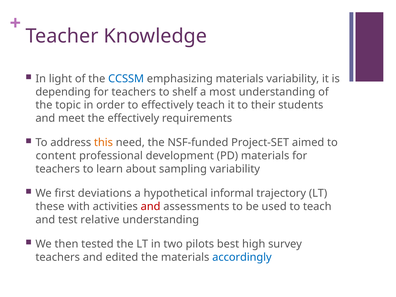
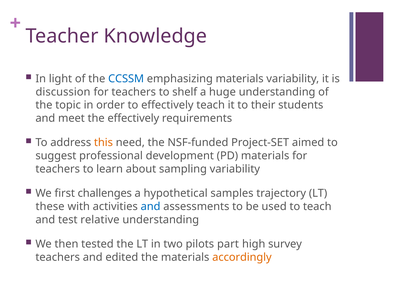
depending: depending -> discussion
most: most -> huge
content: content -> suggest
deviations: deviations -> challenges
informal: informal -> samples
and at (151, 206) colour: red -> blue
best: best -> part
accordingly colour: blue -> orange
